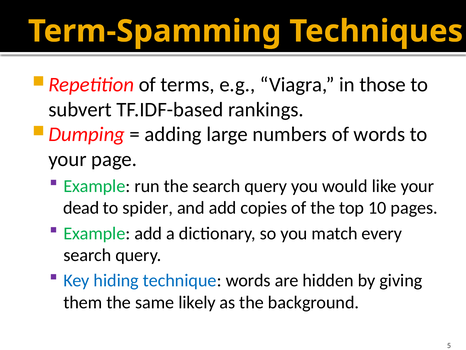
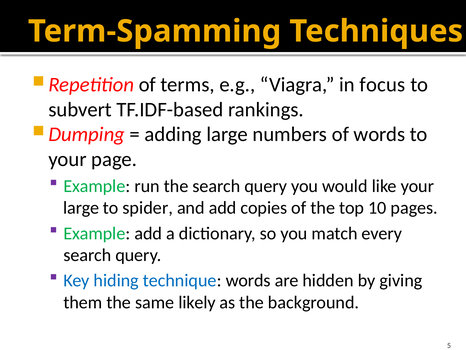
those: those -> focus
dead at (81, 208): dead -> large
